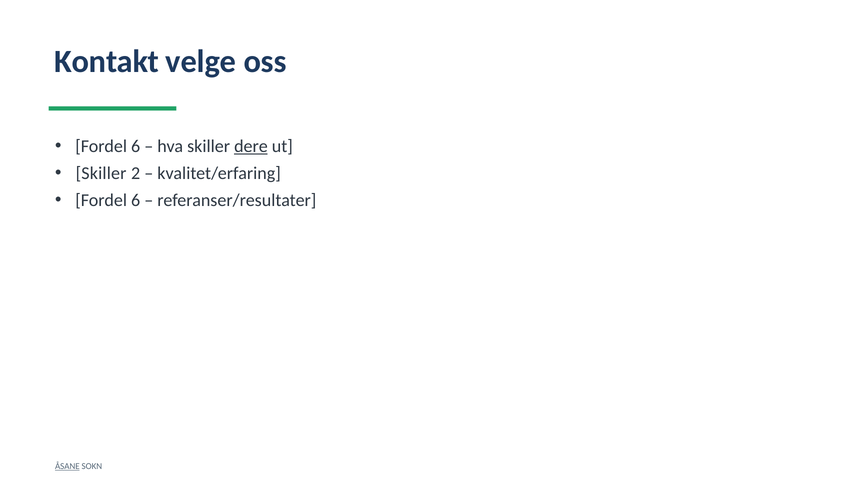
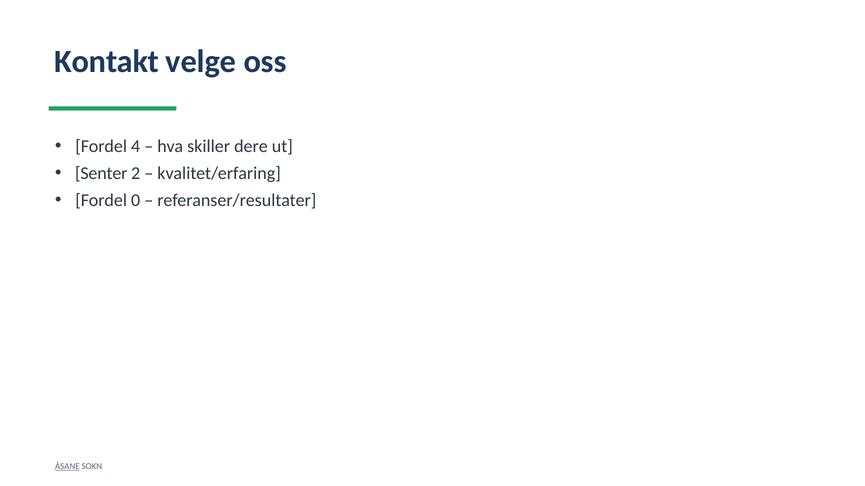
6 at (136, 147): 6 -> 4
dere underline: present -> none
Skiller at (101, 174): Skiller -> Senter
6 at (136, 201): 6 -> 0
